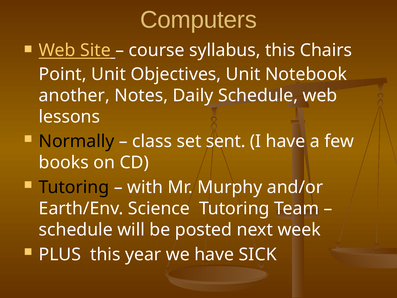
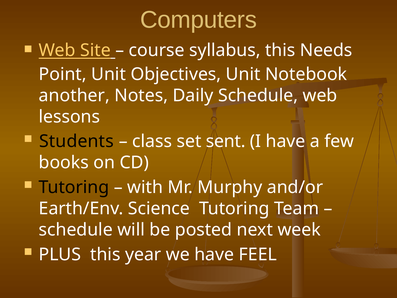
Chairs: Chairs -> Needs
Normally: Normally -> Students
SICK: SICK -> FEEL
